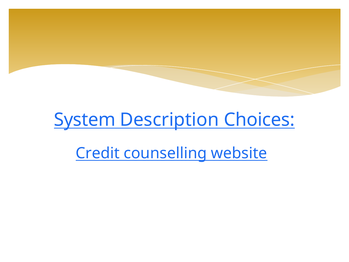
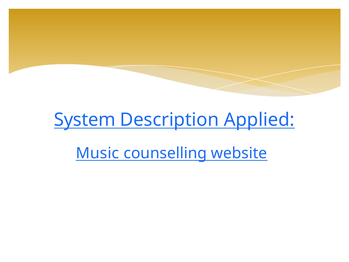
Choices: Choices -> Applied
Credit: Credit -> Music
